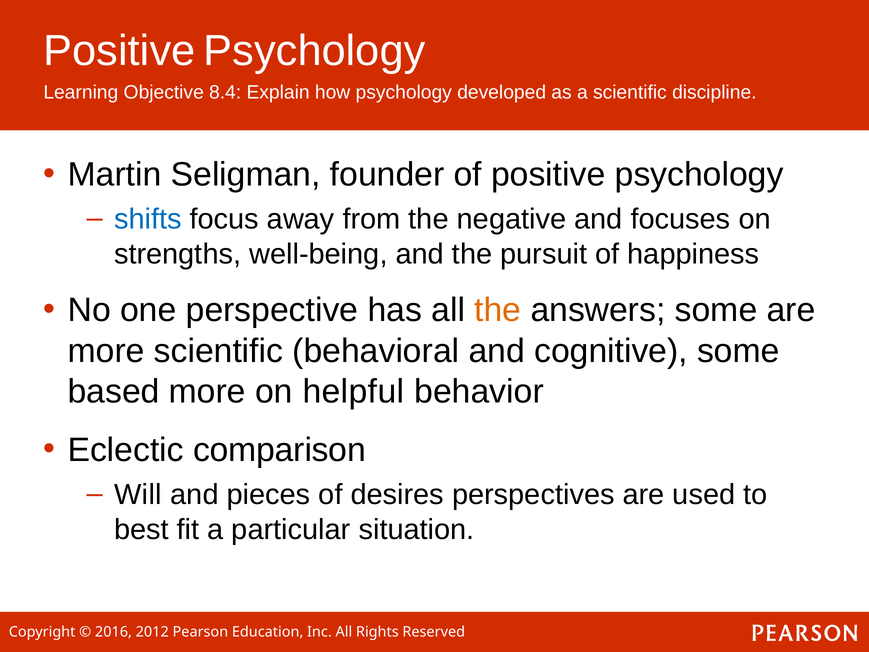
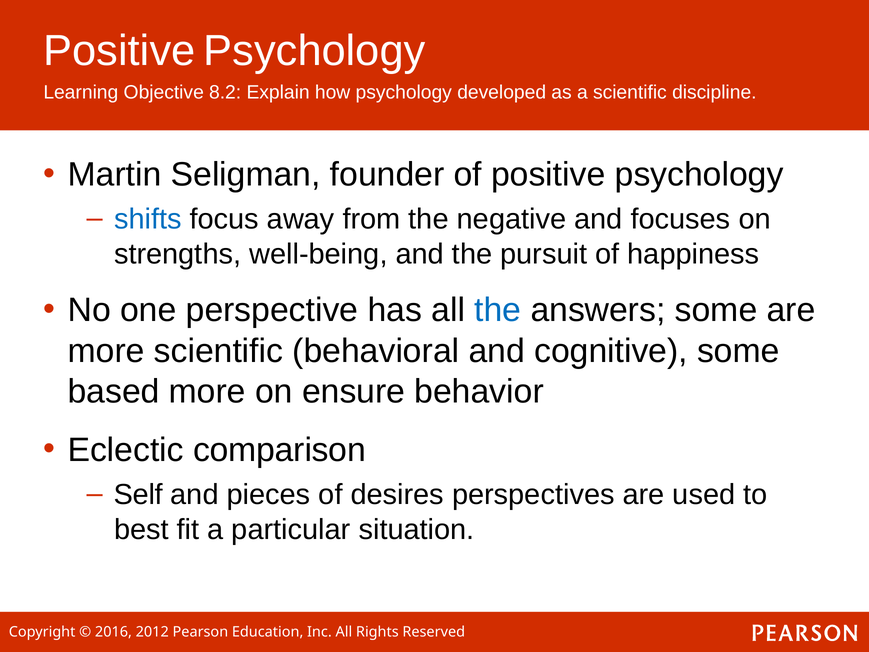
8.4: 8.4 -> 8.2
the at (498, 310) colour: orange -> blue
helpful: helpful -> ensure
Will: Will -> Self
